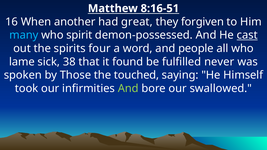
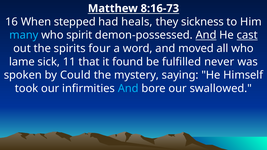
8:16-51: 8:16-51 -> 8:16-73
another: another -> stepped
great: great -> heals
forgiven: forgiven -> sickness
And at (206, 35) underline: none -> present
people: people -> moved
38: 38 -> 11
Those: Those -> Could
touched: touched -> mystery
And at (128, 89) colour: light green -> light blue
